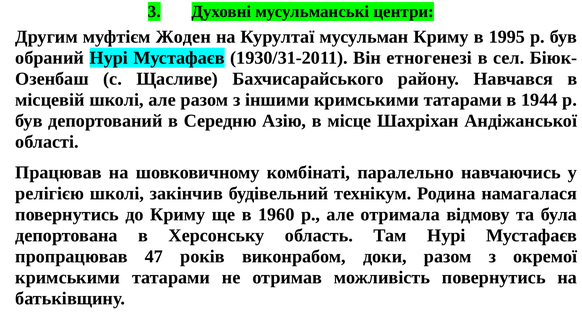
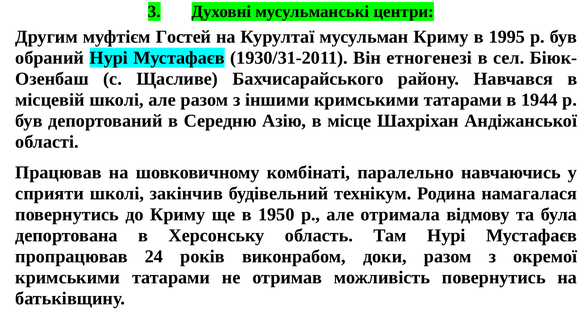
Жоден: Жоден -> Гостей
релігією: релігією -> сприяти
1960: 1960 -> 1950
47: 47 -> 24
